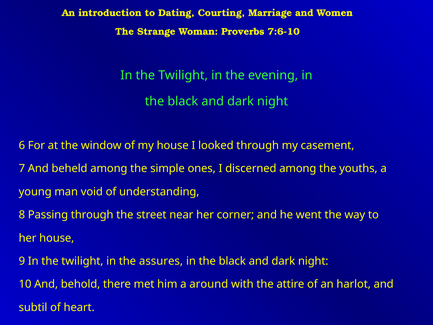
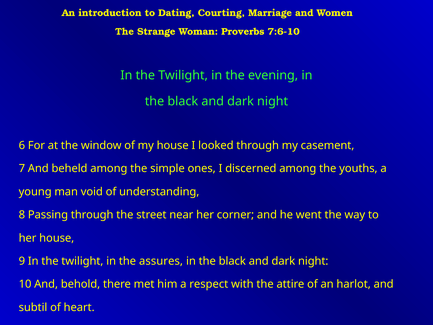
around: around -> respect
